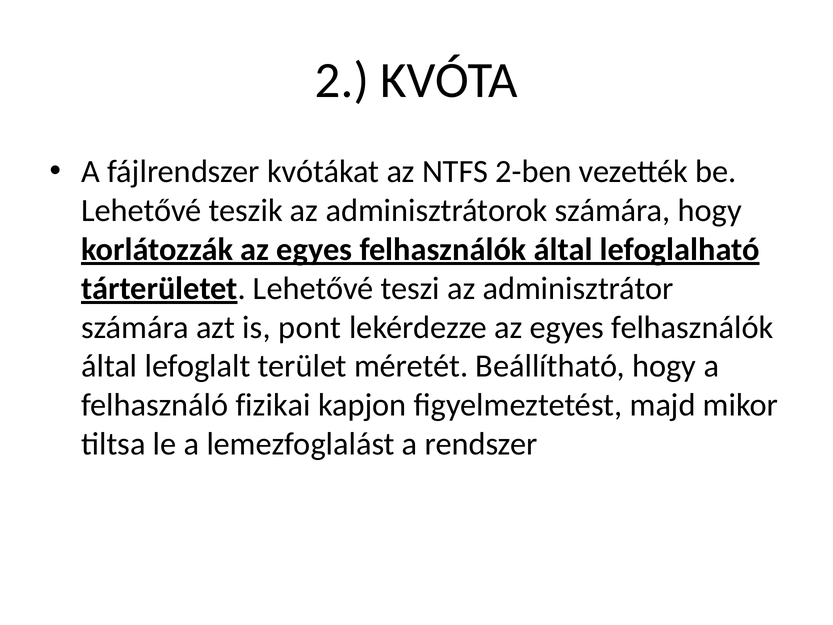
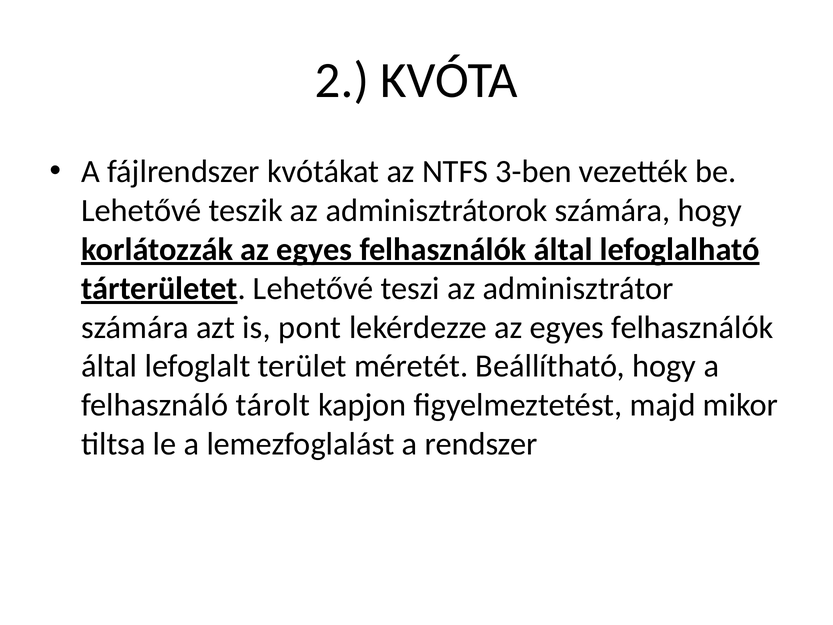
2-ben: 2-ben -> 3-ben
fizikai: fizikai -> tárolt
